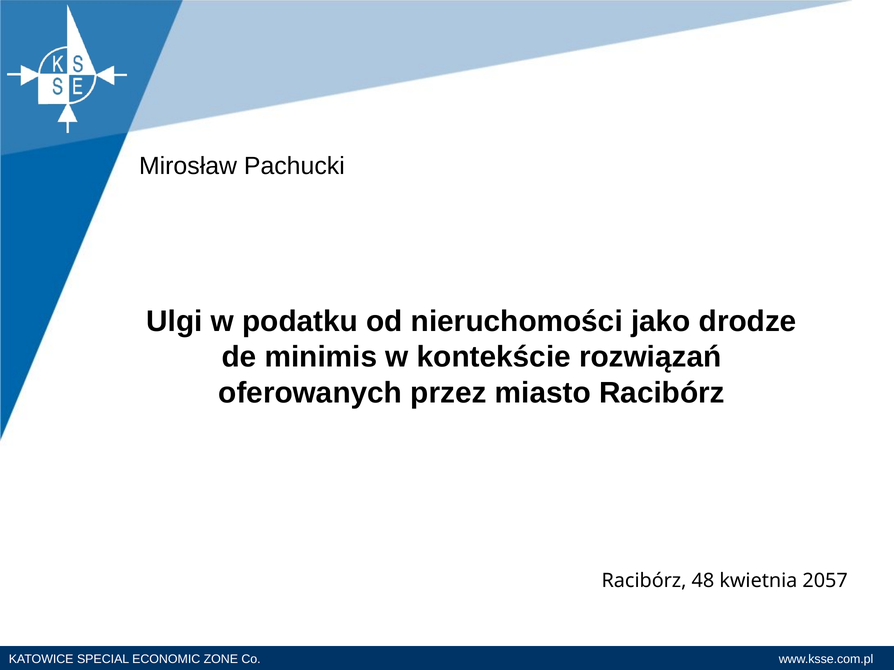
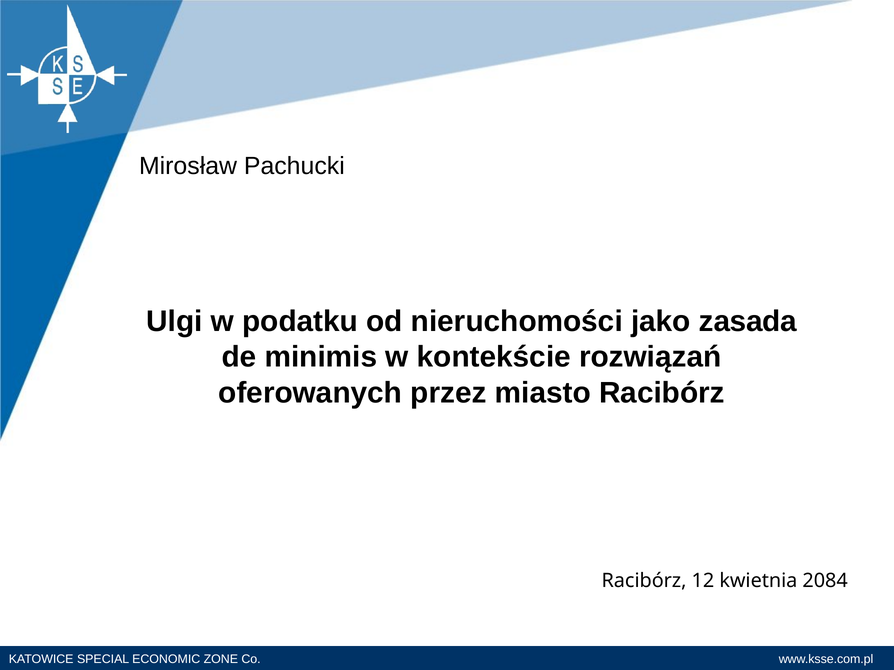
drodze: drodze -> zasada
48: 48 -> 12
2057: 2057 -> 2084
